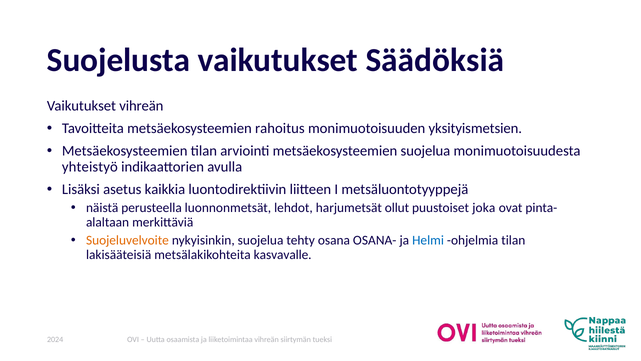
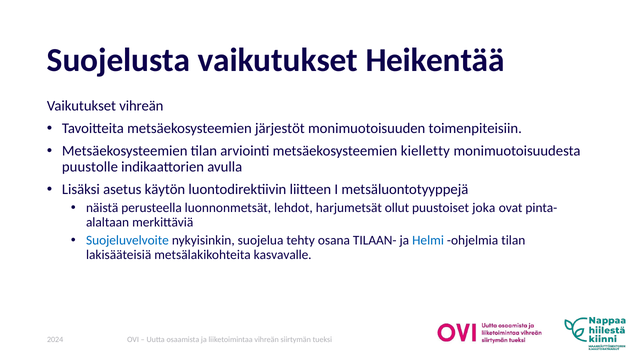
Säädöksiä: Säädöksiä -> Heikentää
rahoitus: rahoitus -> järjestöt
yksityismetsien: yksityismetsien -> toimenpiteisiin
metsäekosysteemien suojelua: suojelua -> kielletty
yhteistyö: yhteistyö -> puustolle
kaikkia: kaikkia -> käytön
Suojeluvelvoite colour: orange -> blue
OSANA-: OSANA- -> TILAAN-
